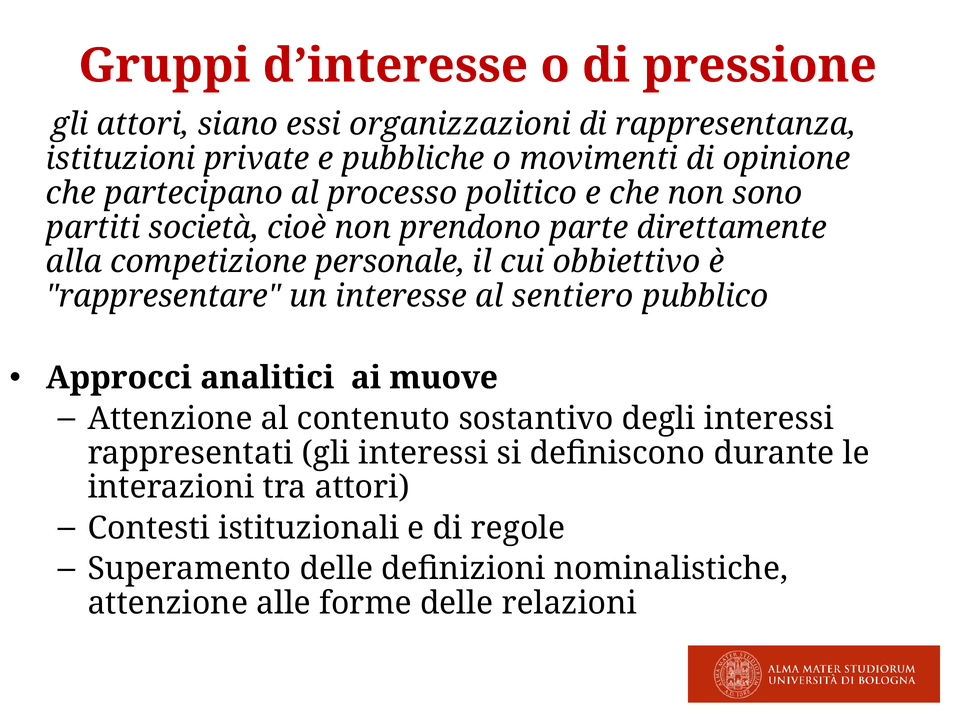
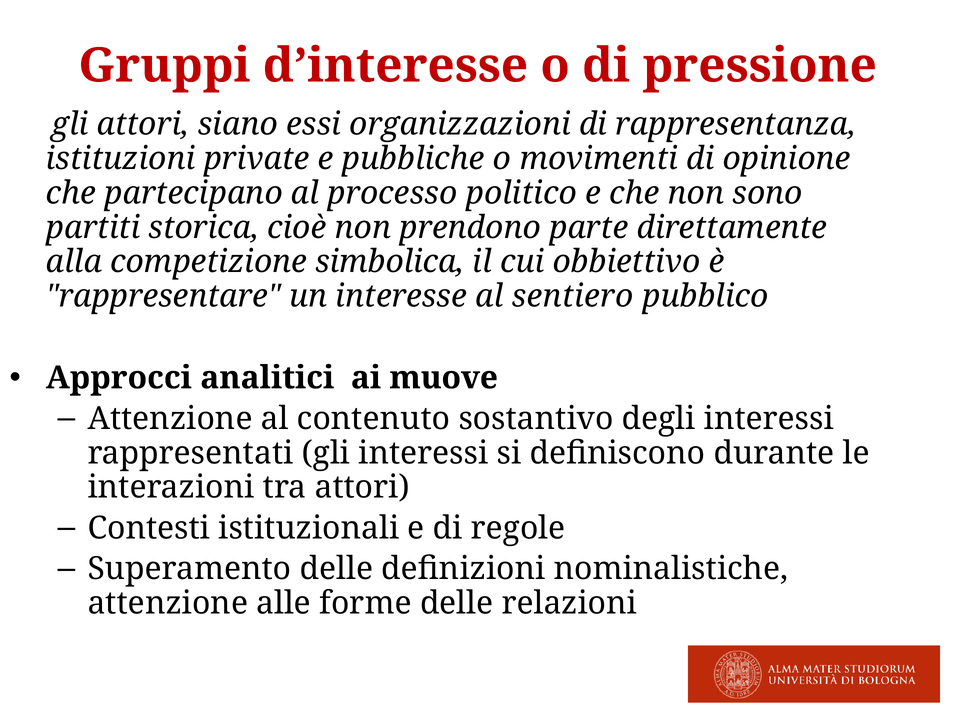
società: società -> storica
personale: personale -> simbolica
